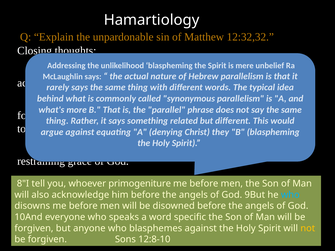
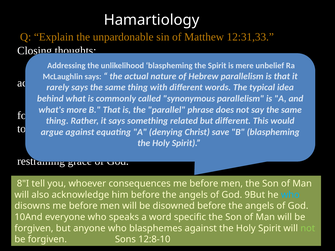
12:32,32: 12:32,32 -> 12:31,33
they at (220, 132): they -> save
primogeniture: primogeniture -> consequences
not at (308, 228) colour: yellow -> light green
